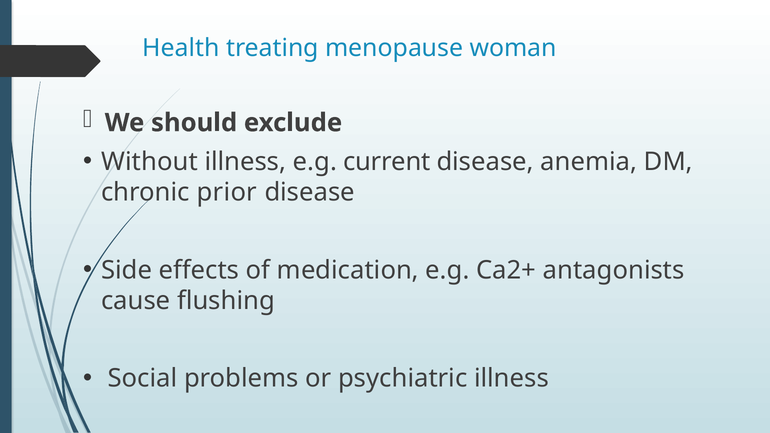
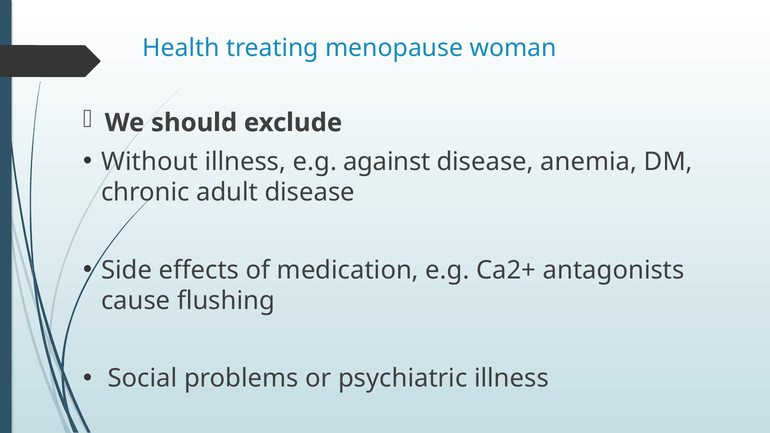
current: current -> against
prior: prior -> adult
